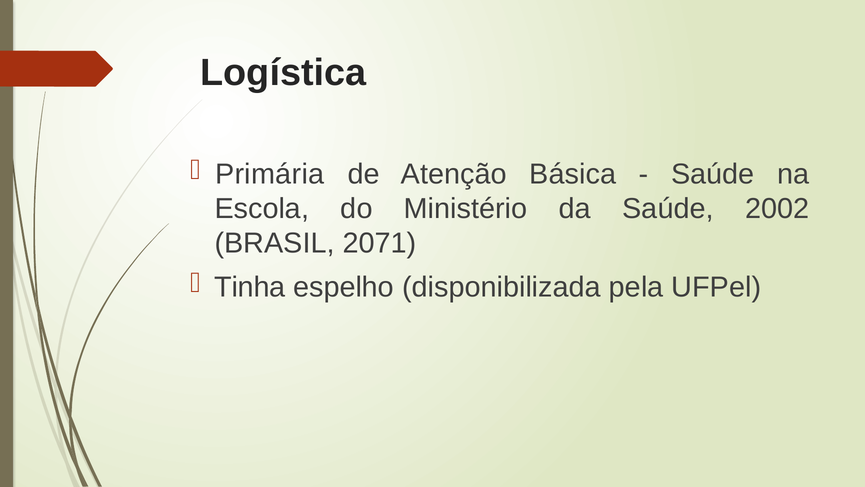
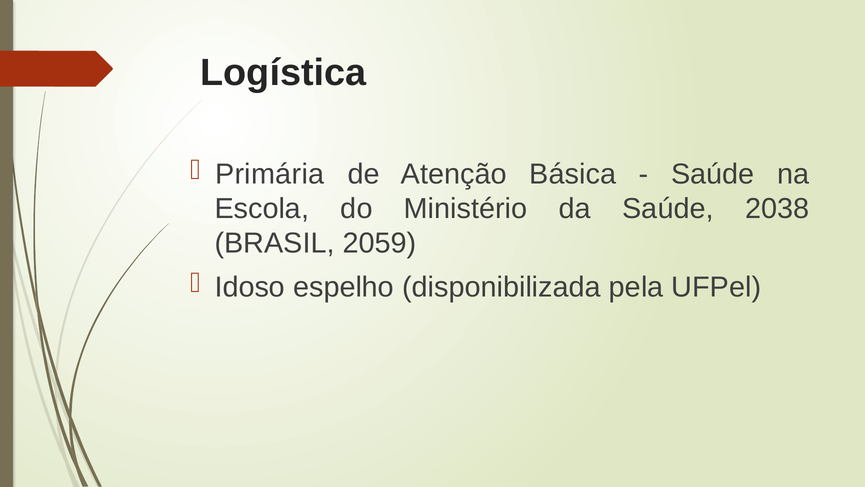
2002: 2002 -> 2038
2071: 2071 -> 2059
Tinha: Tinha -> Idoso
